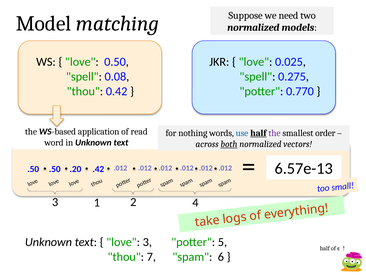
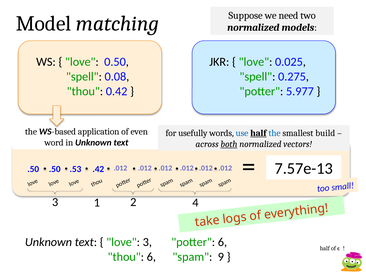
0.770: 0.770 -> 5.977
read: read -> even
nothing: nothing -> usefully
the at (274, 133) colour: purple -> blue
order: order -> build
.20: .20 -> .53
6.57e-13: 6.57e-13 -> 7.57e-13
potter 5: 5 -> 6
thou 7: 7 -> 6
6: 6 -> 9
